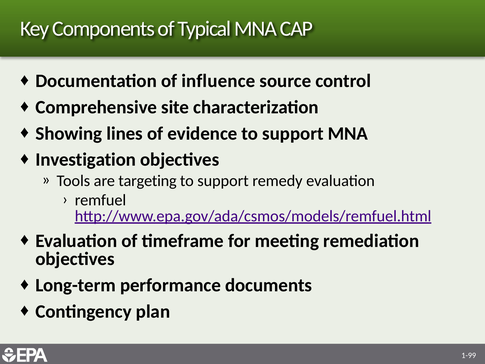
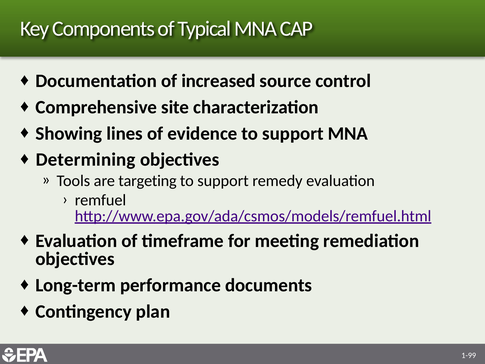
influence: influence -> increased
Investigation: Investigation -> Determining
